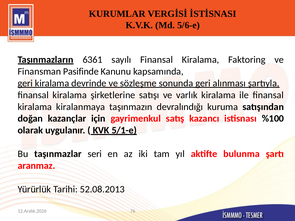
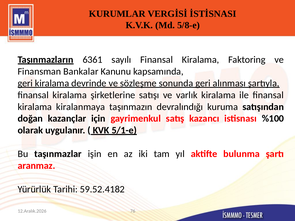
5/6-e: 5/6-e -> 5/8-e
Pasifinde: Pasifinde -> Bankalar
seri: seri -> işin
52.08.2013: 52.08.2013 -> 59.52.4182
